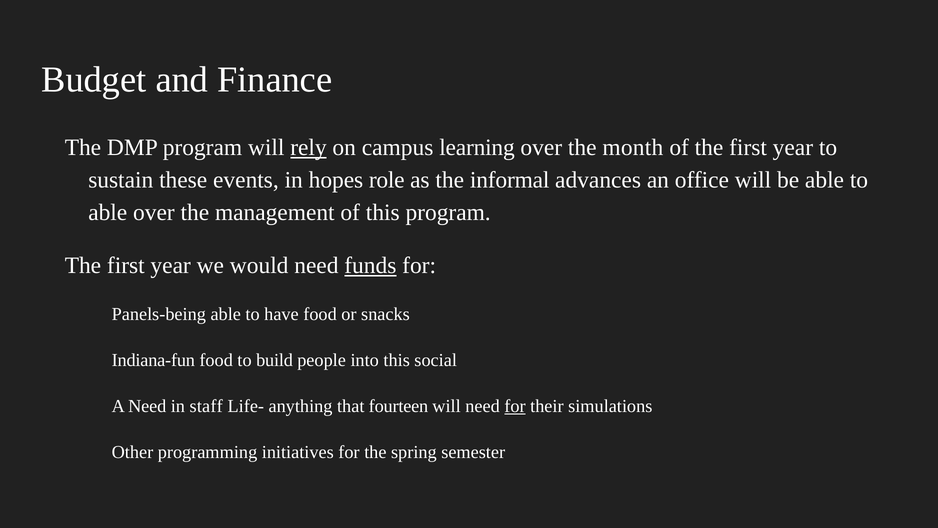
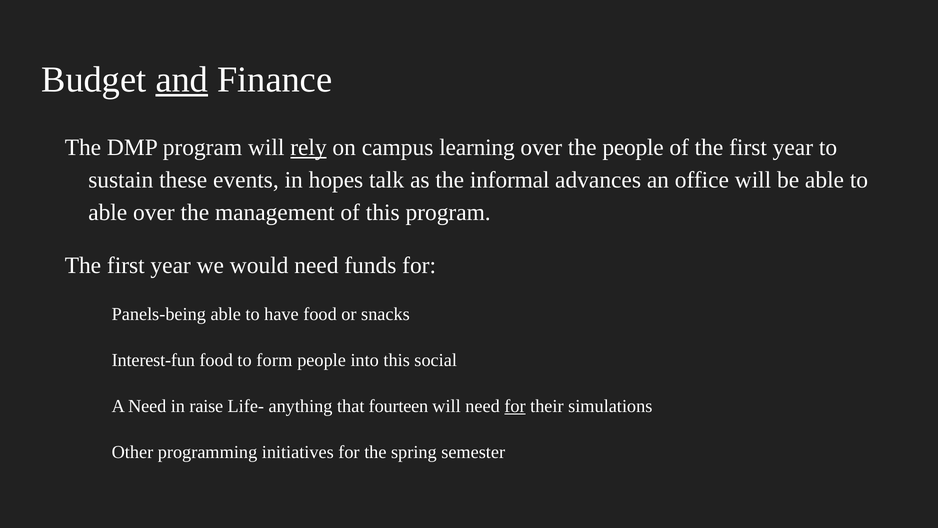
and underline: none -> present
the month: month -> people
role: role -> talk
funds underline: present -> none
Indiana-fun: Indiana-fun -> Interest-fun
build: build -> form
staff: staff -> raise
